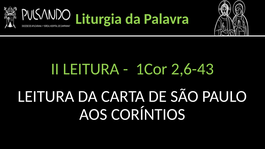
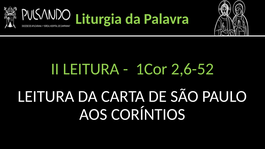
2,6-43: 2,6-43 -> 2,6-52
